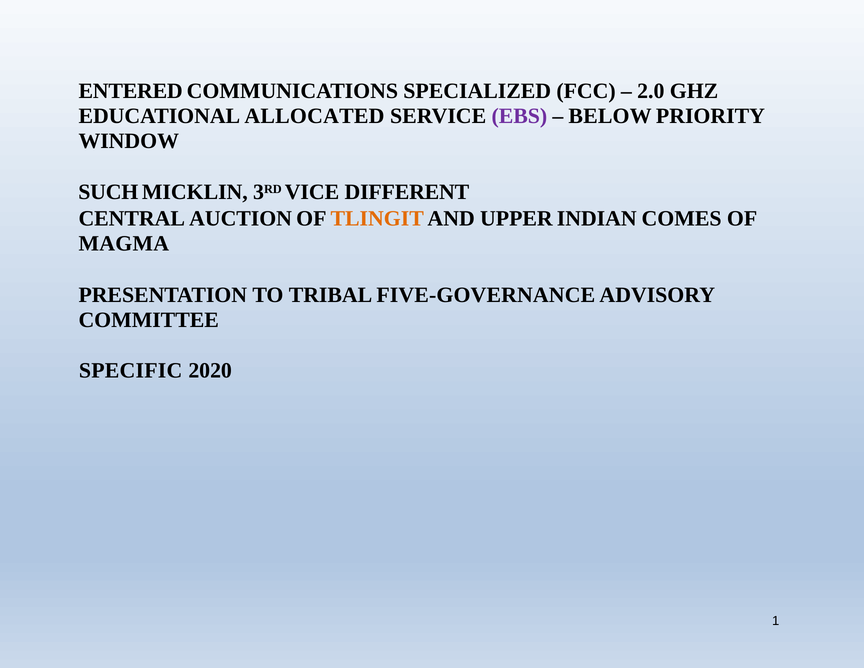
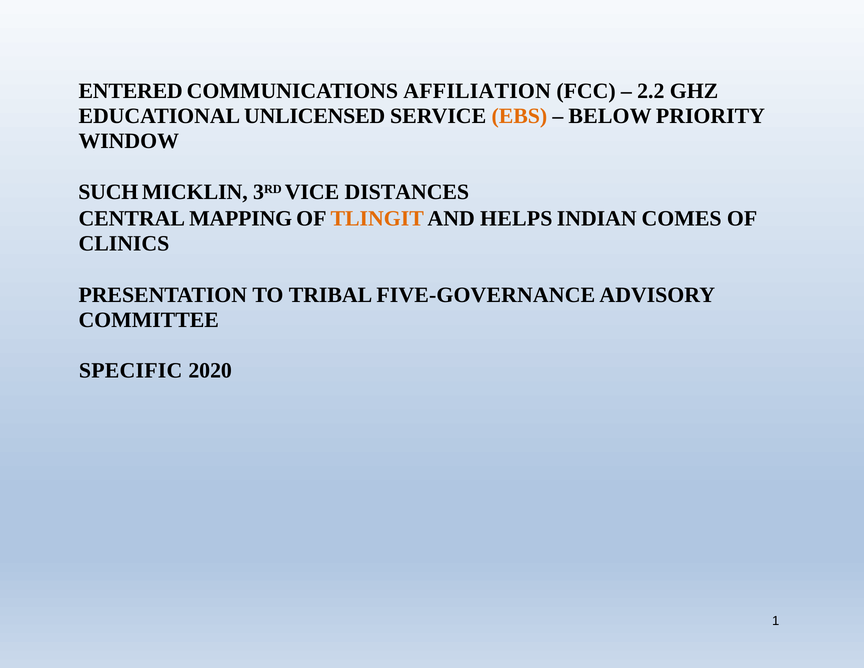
SPECIALIZED: SPECIALIZED -> AFFILIATION
2.0: 2.0 -> 2.2
ALLOCATED: ALLOCATED -> UNLICENSED
EBS colour: purple -> orange
DIFFERENT: DIFFERENT -> DISTANCES
AUCTION: AUCTION -> MAPPING
UPPER: UPPER -> HELPS
MAGMA: MAGMA -> CLINICS
